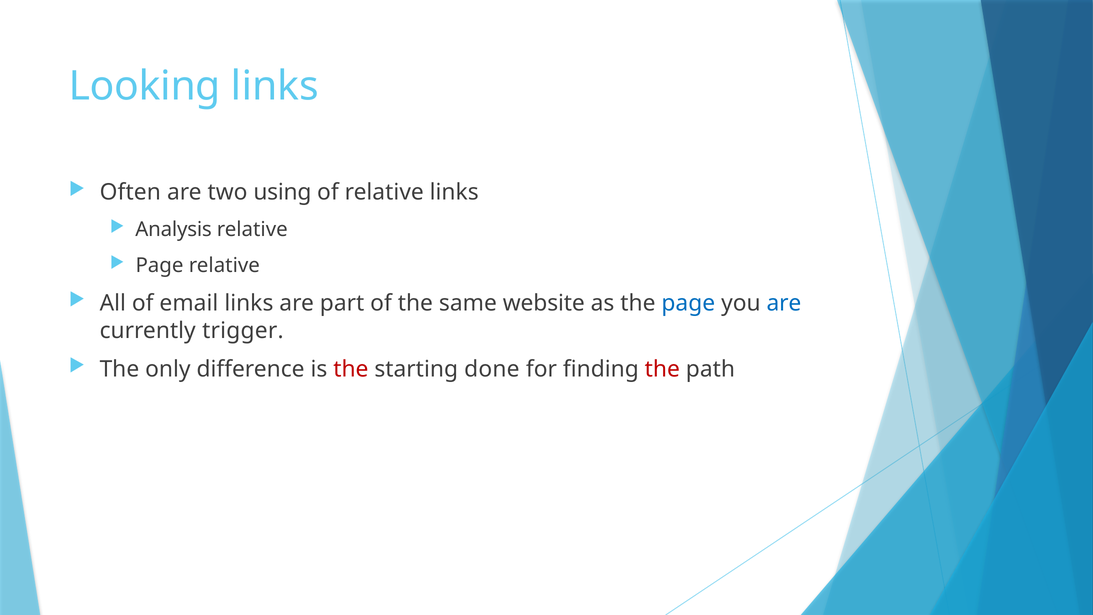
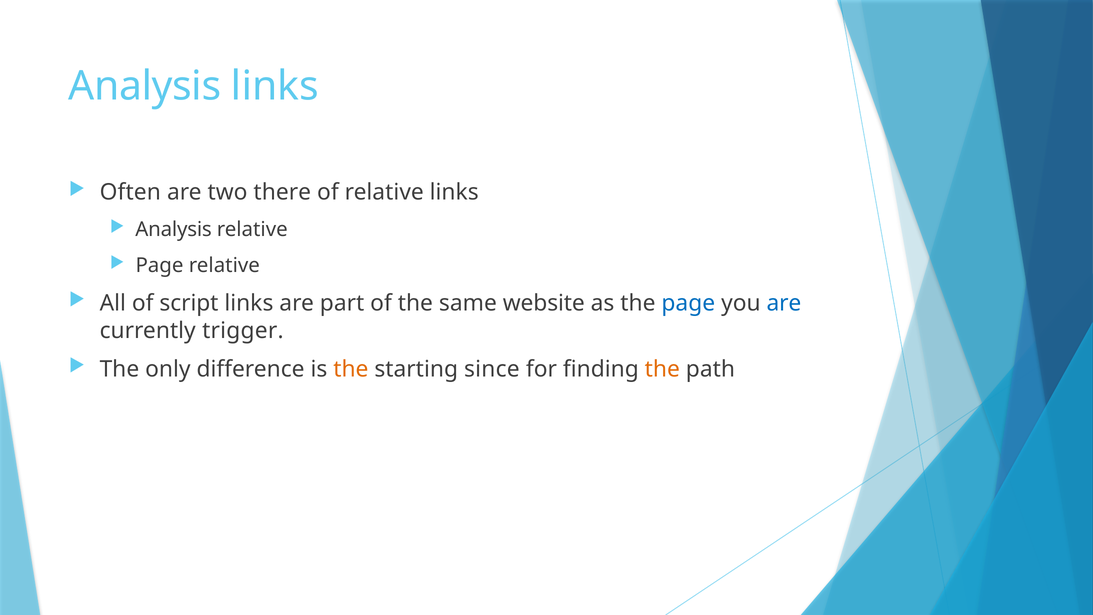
Looking at (145, 86): Looking -> Analysis
using: using -> there
email: email -> script
the at (351, 369) colour: red -> orange
done: done -> since
the at (662, 369) colour: red -> orange
